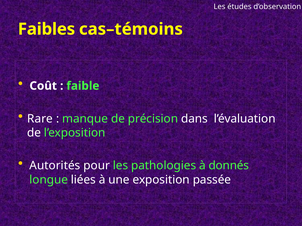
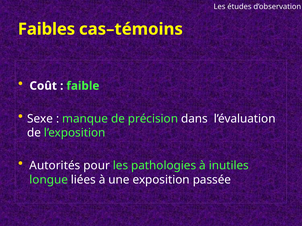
Rare: Rare -> Sexe
donnés: donnés -> inutiles
